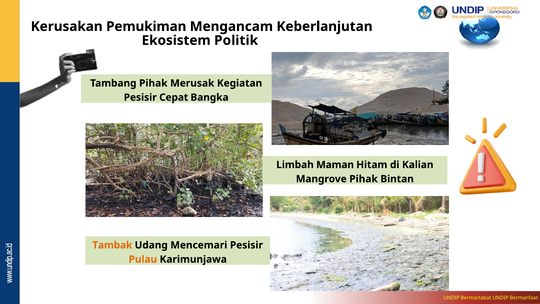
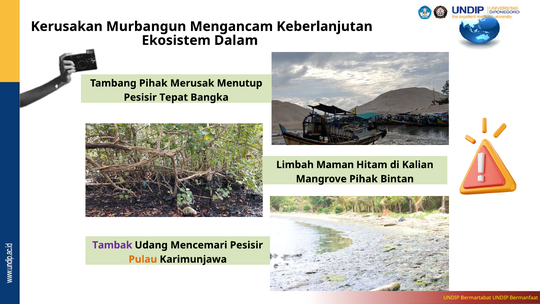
Pemukiman: Pemukiman -> Murbangun
Politik: Politik -> Dalam
Kegiatan: Kegiatan -> Menutup
Cepat: Cepat -> Tepat
Tambak colour: orange -> purple
